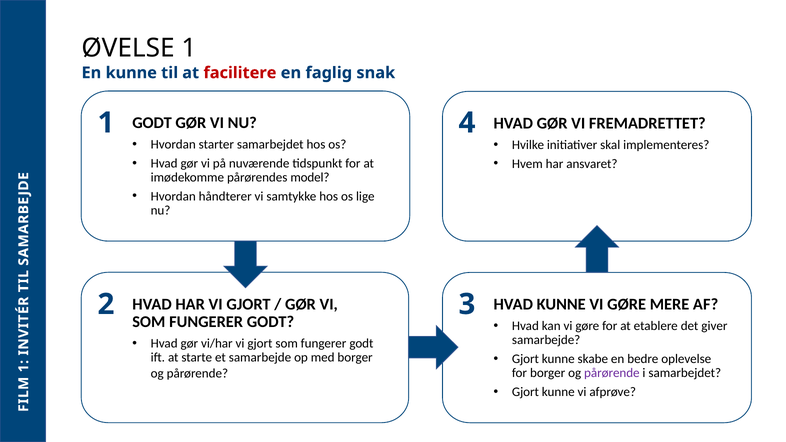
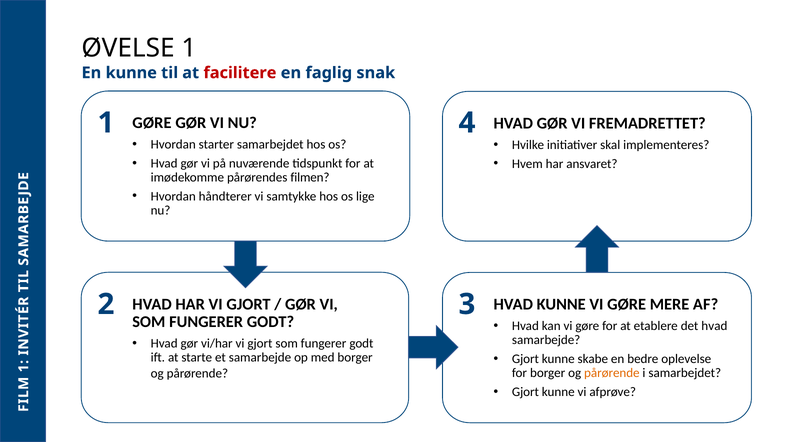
GODT at (152, 123): GODT -> GØRE
model: model -> filmen
det giver: giver -> hvad
pårørende at (612, 373) colour: purple -> orange
